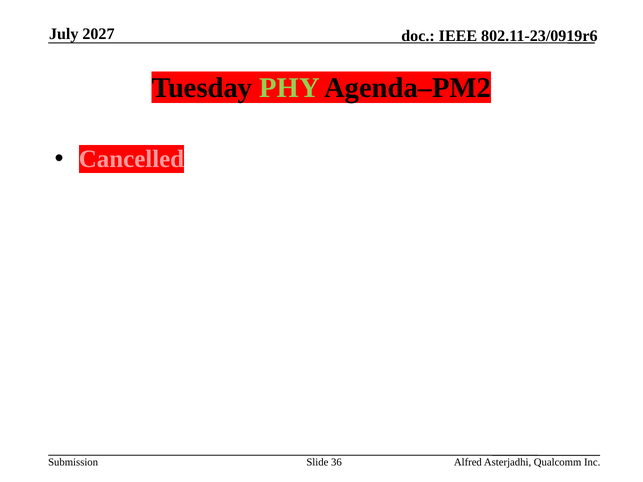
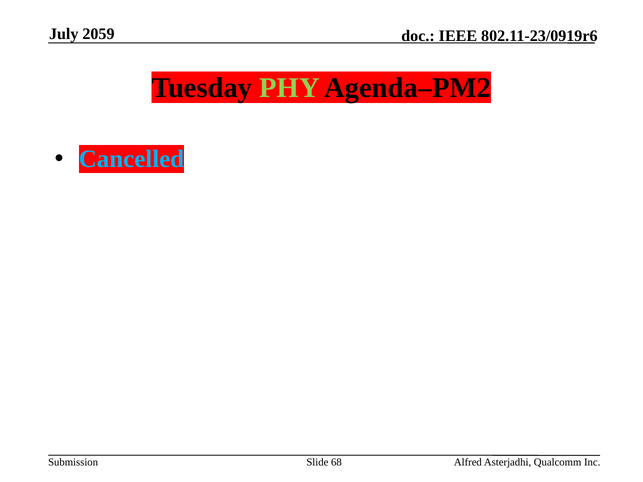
2027: 2027 -> 2059
Cancelled colour: pink -> light blue
36: 36 -> 68
